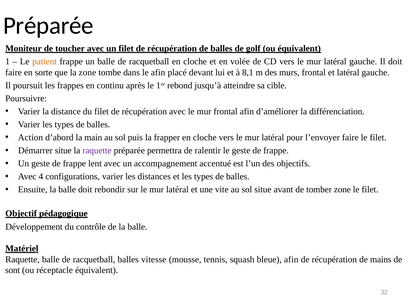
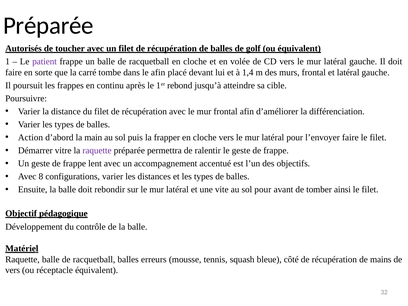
Moniteur: Moniteur -> Autorisés
patient colour: orange -> purple
la zone: zone -> carré
8,1: 8,1 -> 1,4
Démarrer situe: situe -> vitre
4: 4 -> 8
sol situe: situe -> pour
tomber zone: zone -> ainsi
vitesse: vitesse -> erreurs
bleue afin: afin -> côté
sont at (13, 270): sont -> vers
